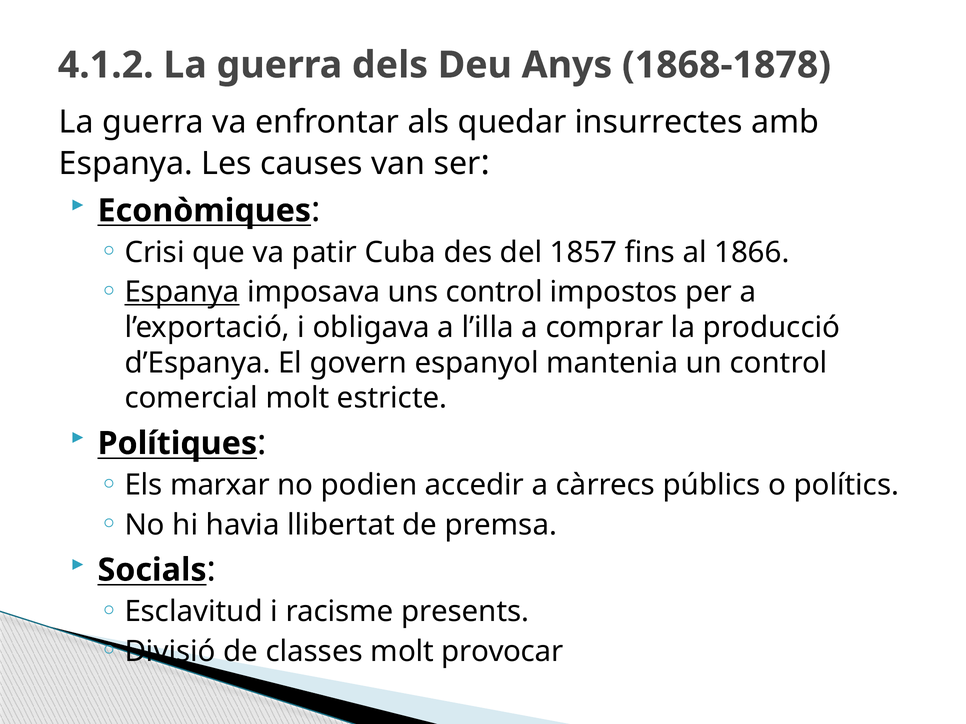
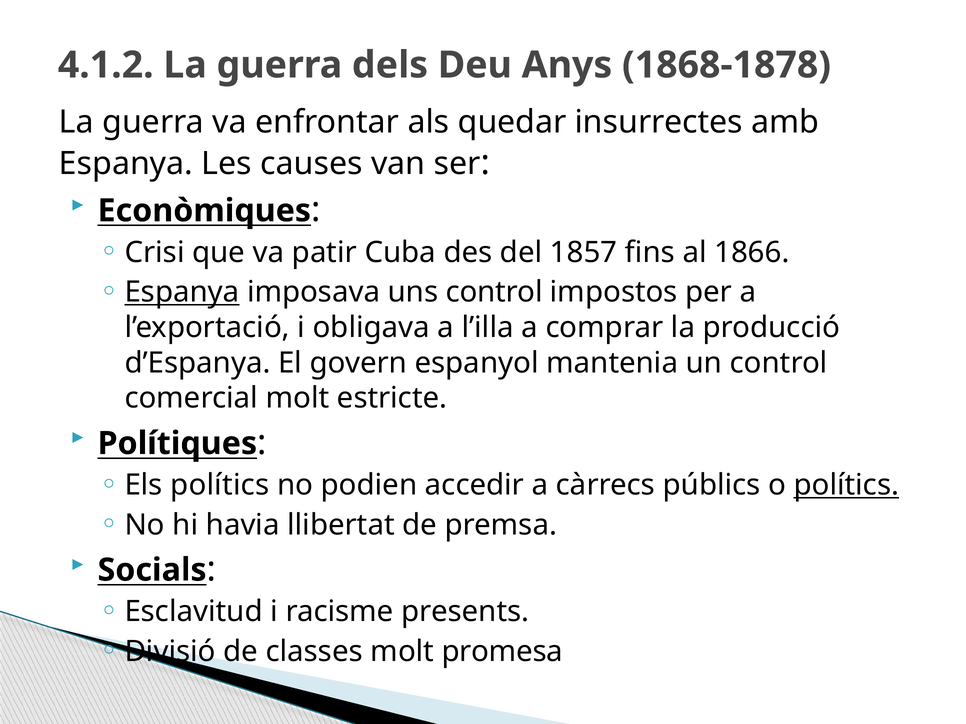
Els marxar: marxar -> polítics
polítics at (846, 485) underline: none -> present
provocar: provocar -> promesa
